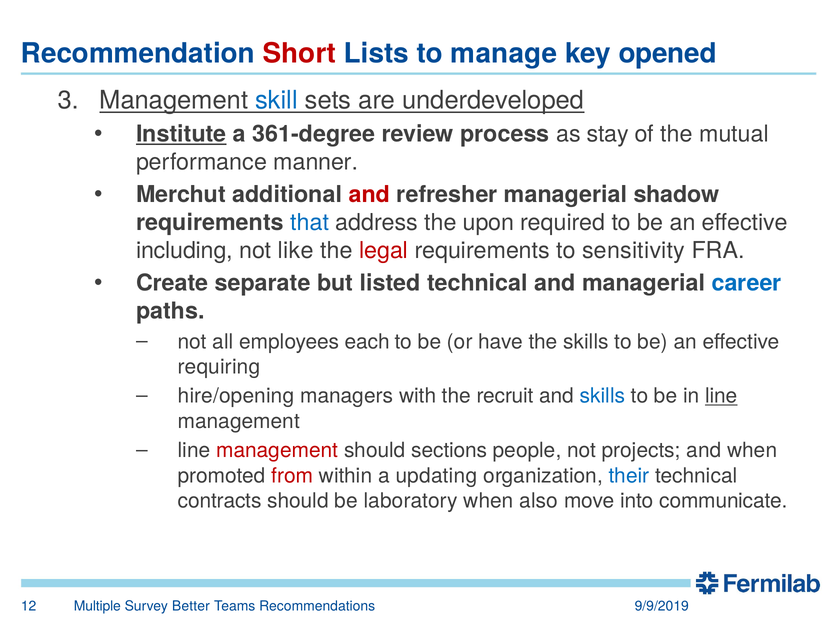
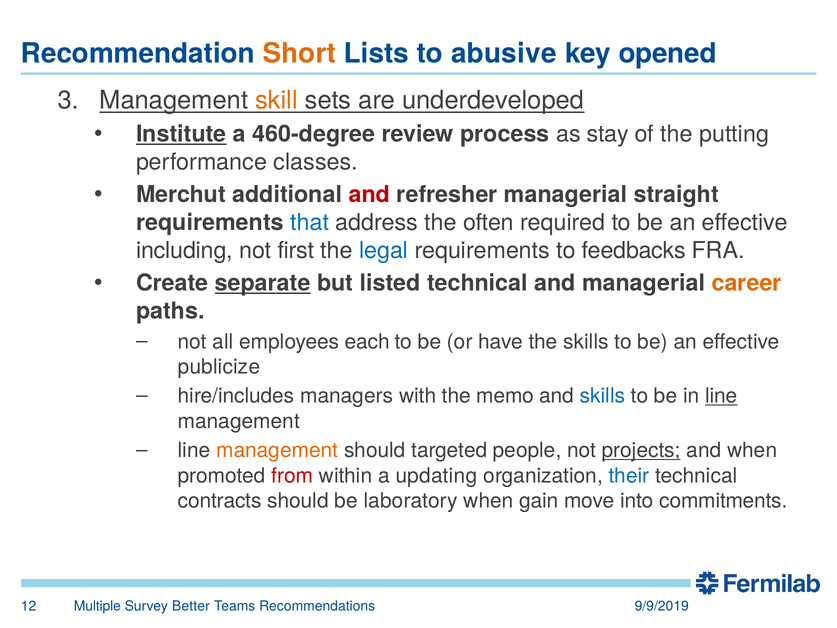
Short colour: red -> orange
manage: manage -> abusive
skill colour: blue -> orange
361-degree: 361-degree -> 460-degree
mutual: mutual -> putting
manner: manner -> classes
shadow: shadow -> straight
upon: upon -> often
like: like -> first
legal colour: red -> blue
sensitivity: sensitivity -> feedbacks
separate underline: none -> present
career colour: blue -> orange
requiring: requiring -> publicize
hire/opening: hire/opening -> hire/includes
recruit: recruit -> memo
management at (277, 450) colour: red -> orange
sections: sections -> targeted
projects underline: none -> present
also: also -> gain
communicate: communicate -> commitments
